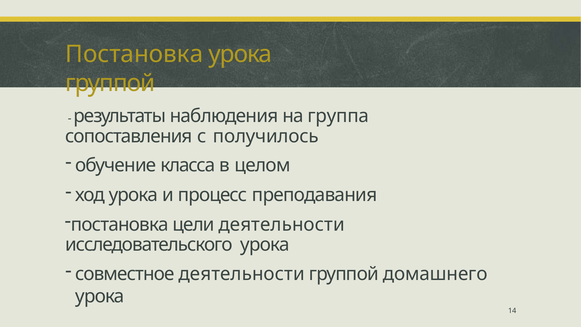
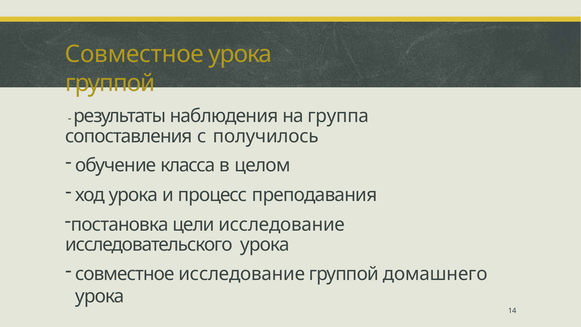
Постановка at (134, 54): Постановка -> Совместное
цели деятельности: деятельности -> исследование
совместное деятельности: деятельности -> исследование
